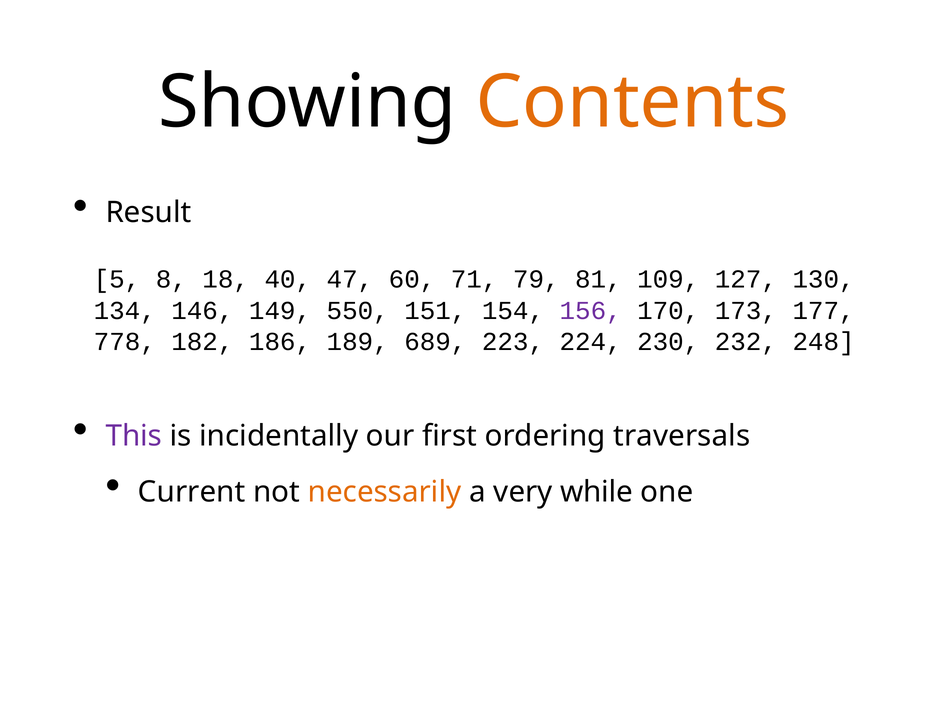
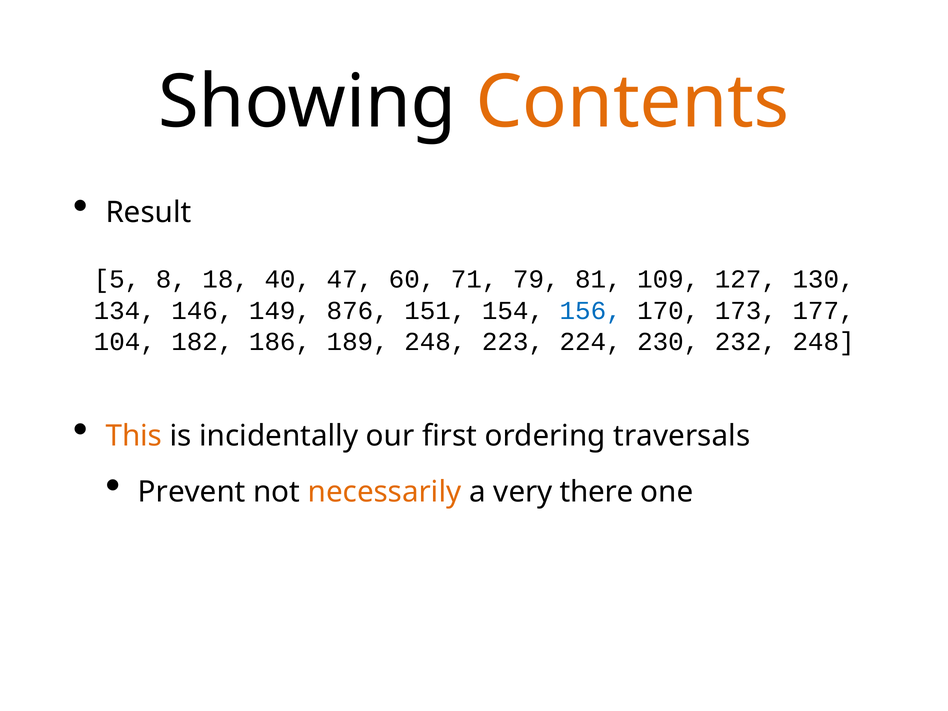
550: 550 -> 876
156 colour: purple -> blue
778: 778 -> 104
189 689: 689 -> 248
This colour: purple -> orange
Current: Current -> Prevent
while: while -> there
